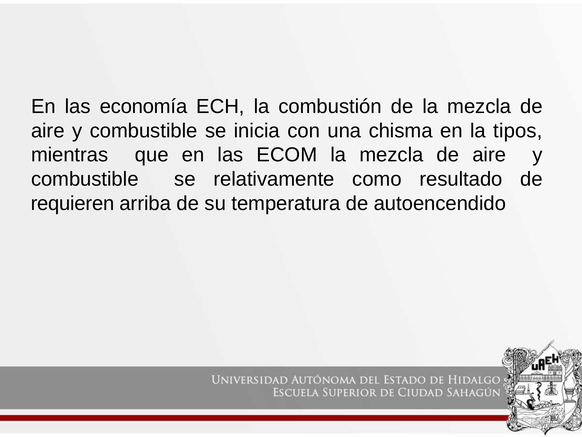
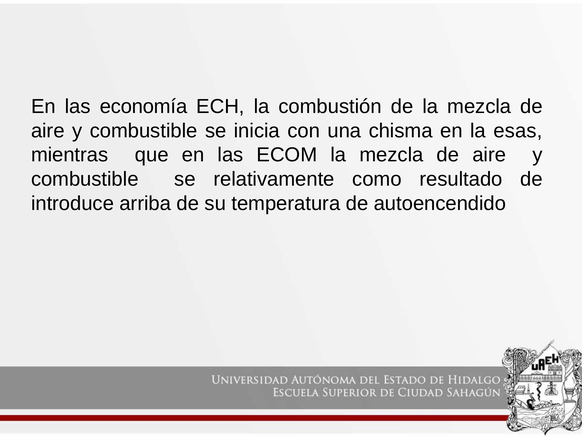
tipos: tipos -> esas
requieren: requieren -> introduce
